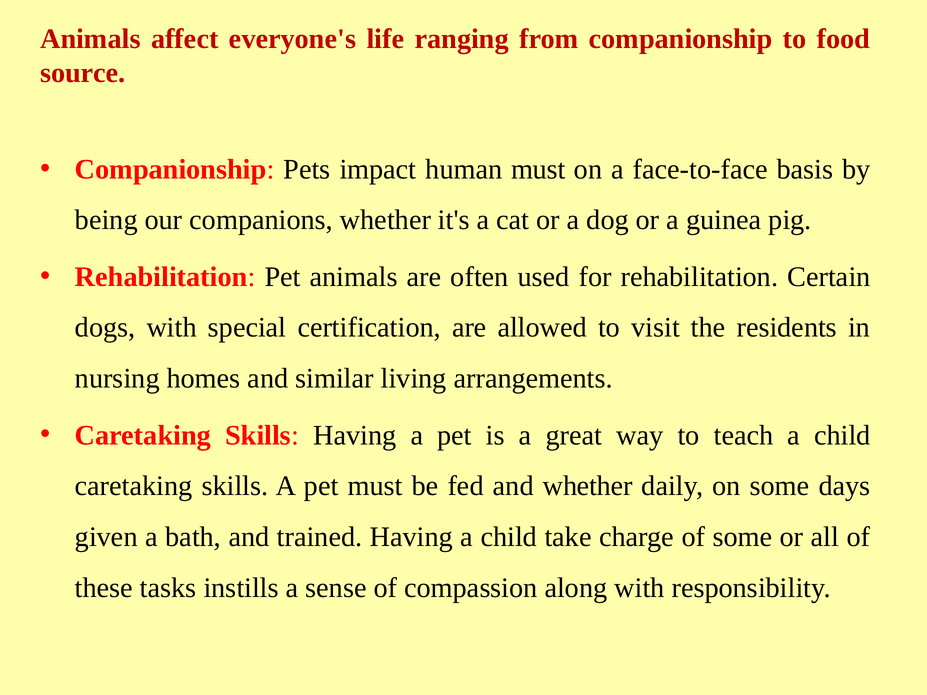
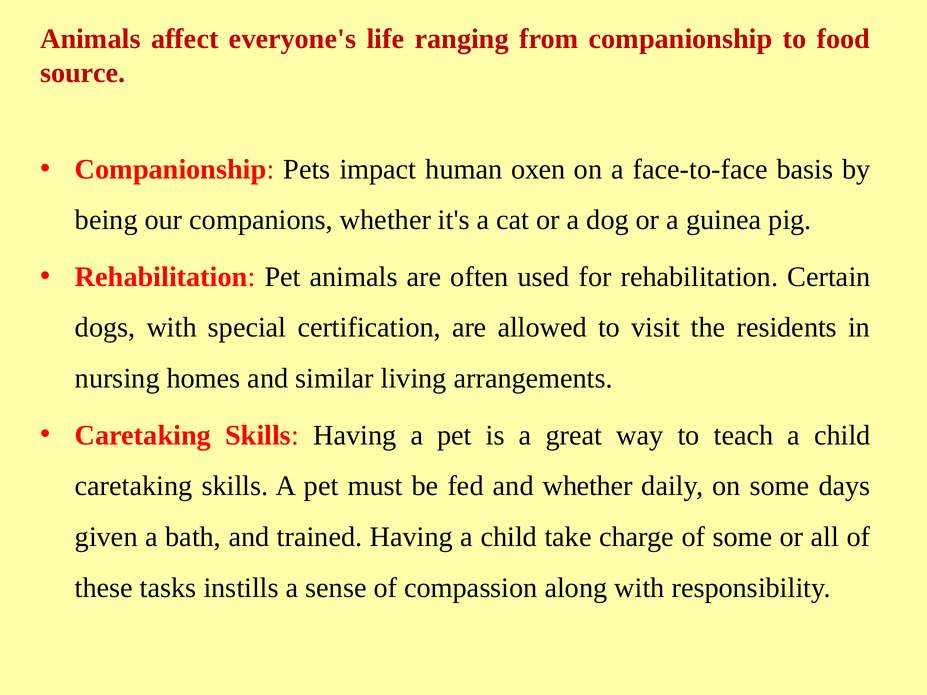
human must: must -> oxen
